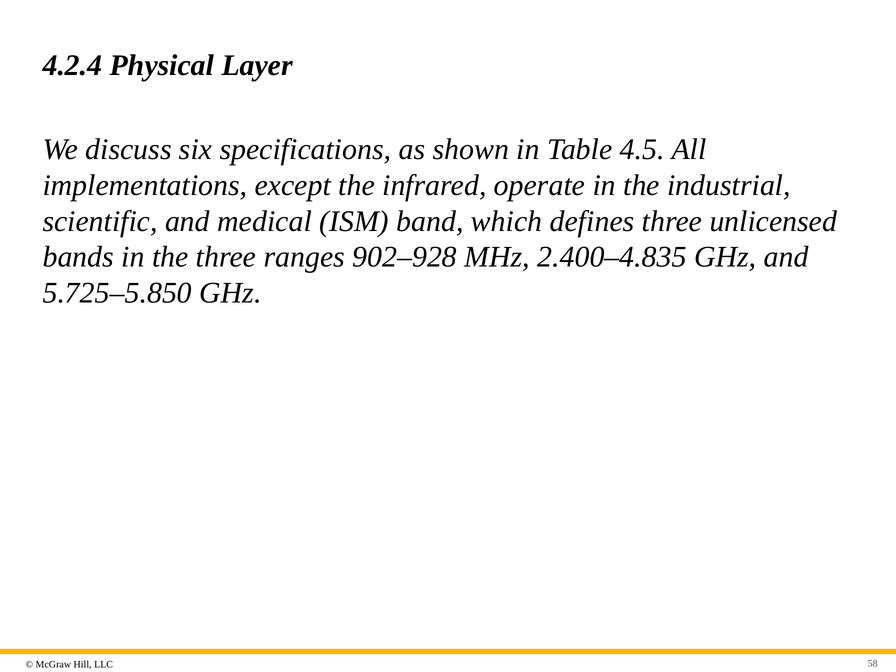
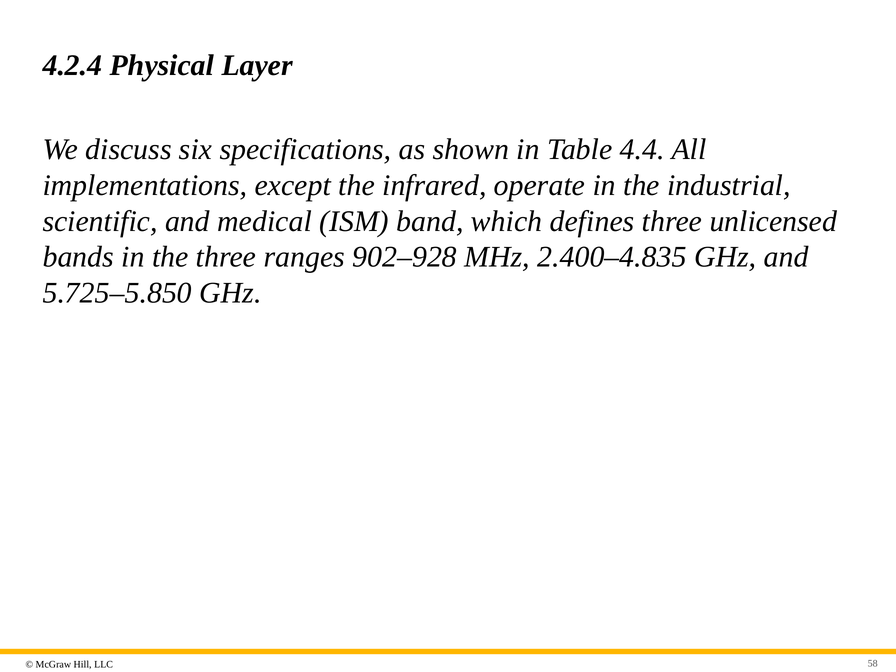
4.5: 4.5 -> 4.4
